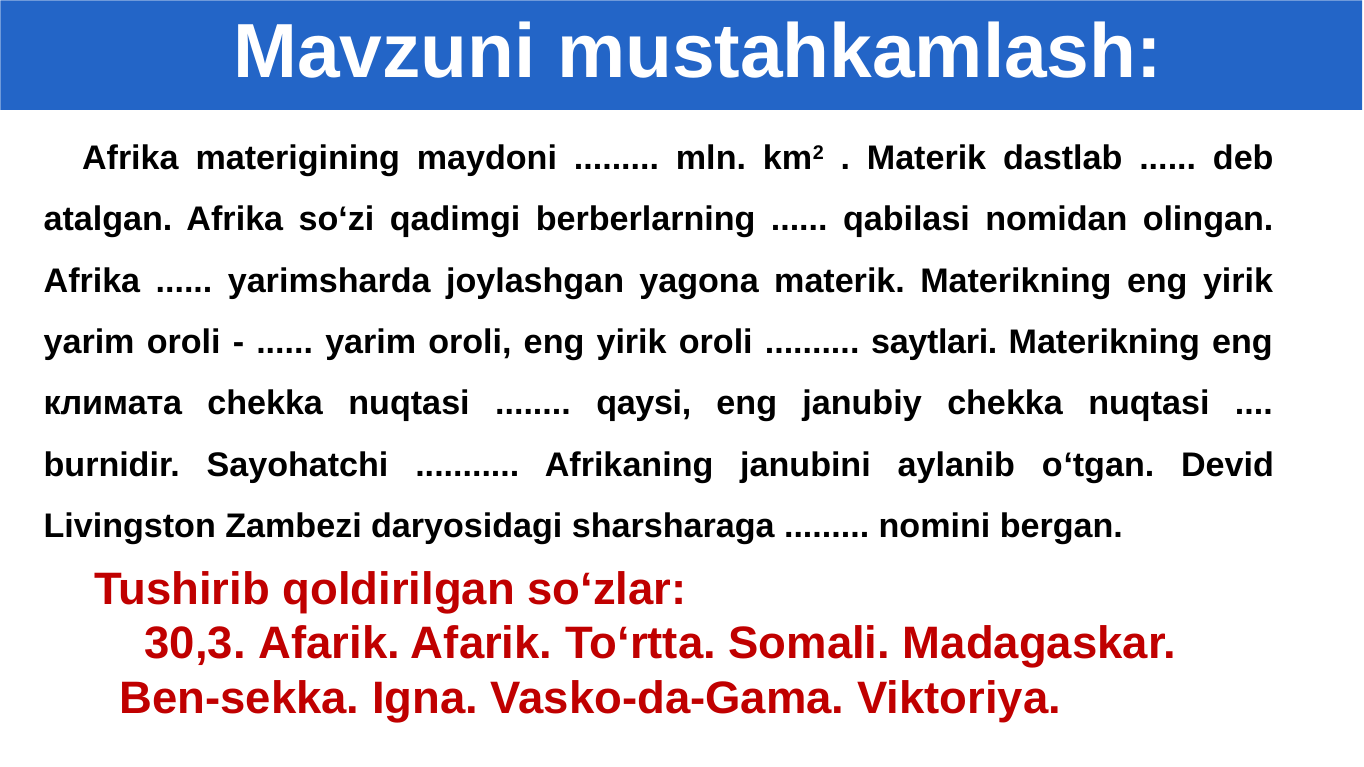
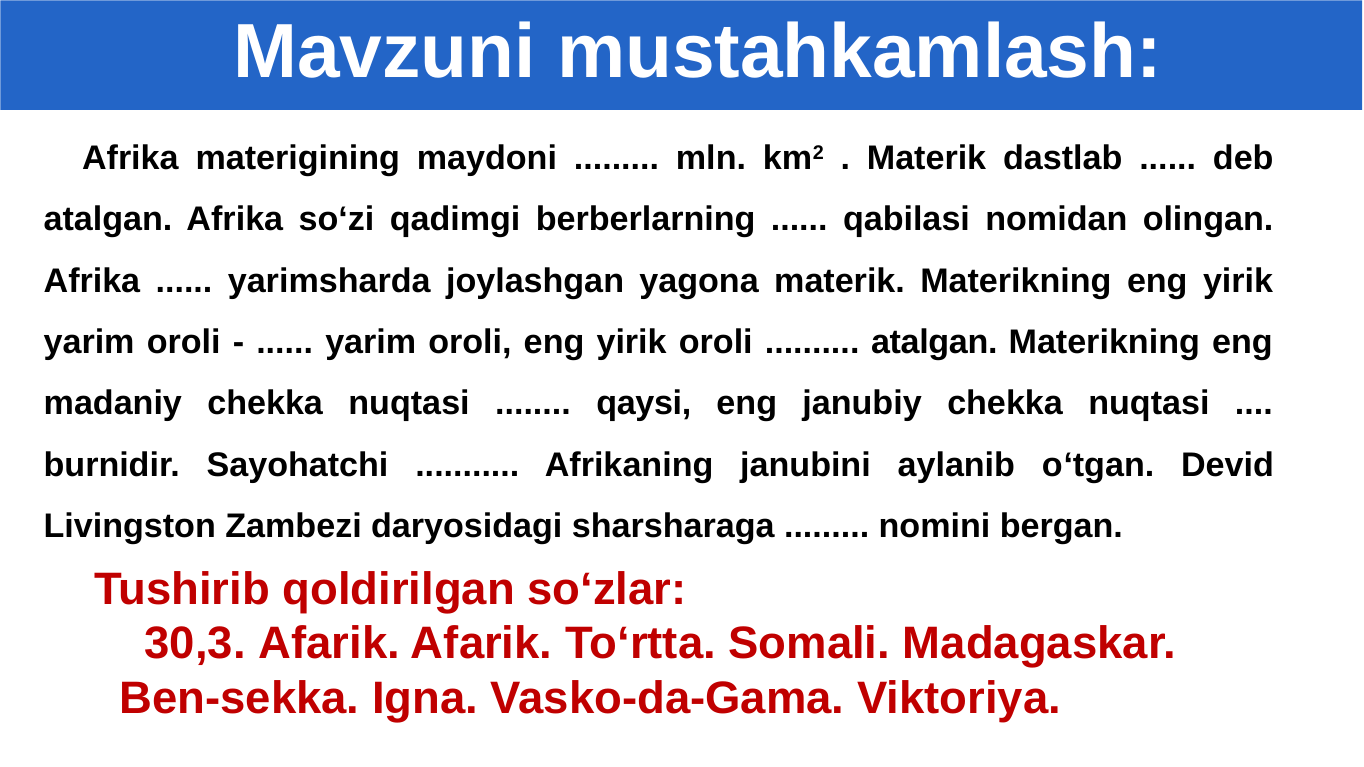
saytlari at (934, 342): saytlari -> atalgan
климата: климата -> madaniy
